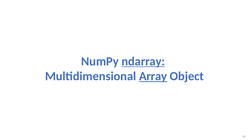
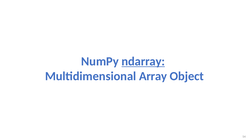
Array underline: present -> none
